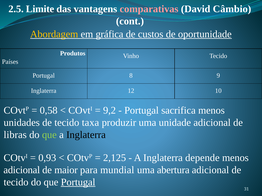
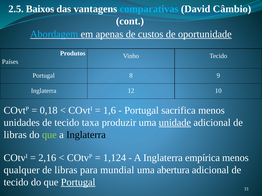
Limite: Limite -> Baixos
comparativas colour: pink -> light blue
Abordagem colour: yellow -> light blue
gráfica: gráfica -> apenas
0,58: 0,58 -> 0,18
9,2: 9,2 -> 1,6
unidade underline: none -> present
0,93: 0,93 -> 2,16
2,125: 2,125 -> 1,124
depende: depende -> empírica
adicional at (22, 170): adicional -> qualquer
maior at (66, 170): maior -> libras
